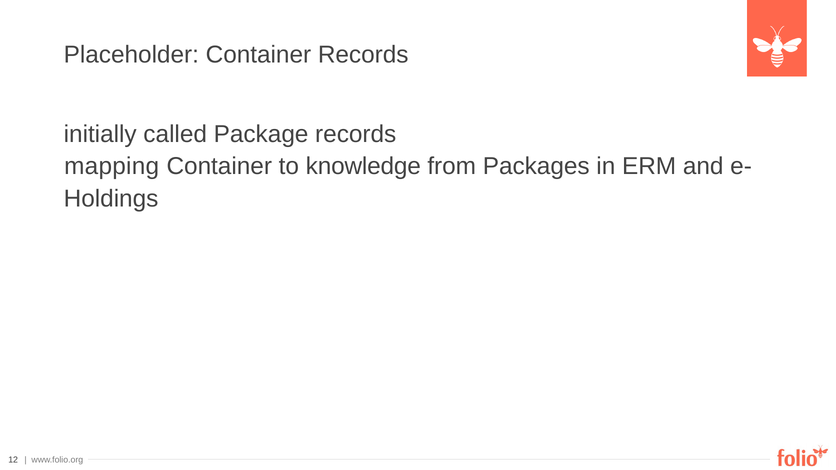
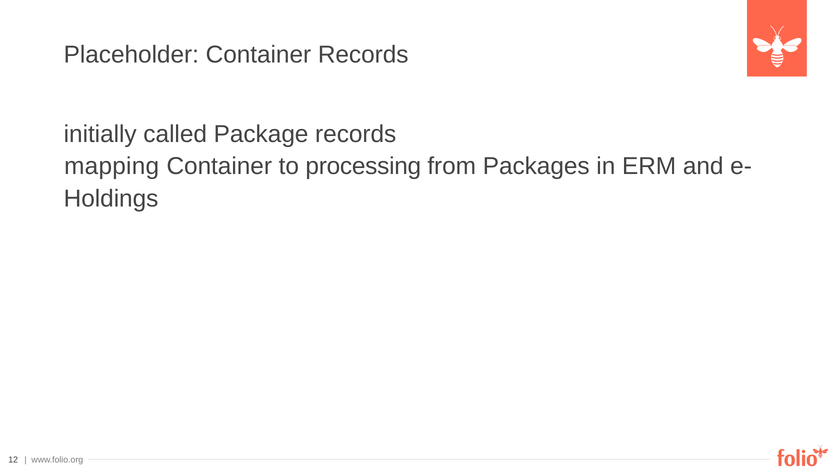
knowledge: knowledge -> processing
